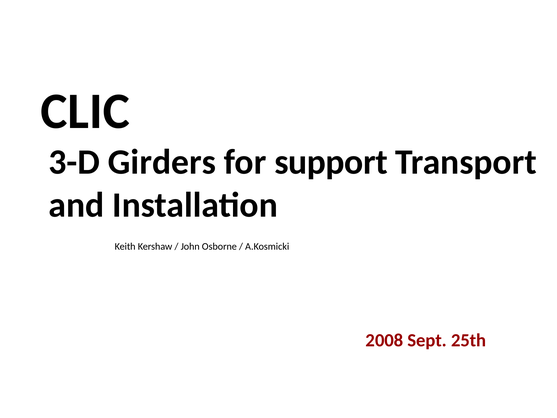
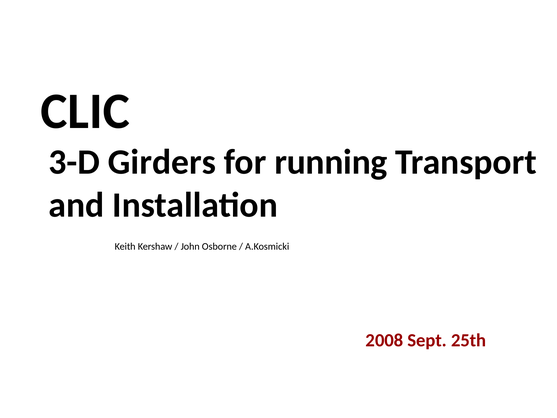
support: support -> running
